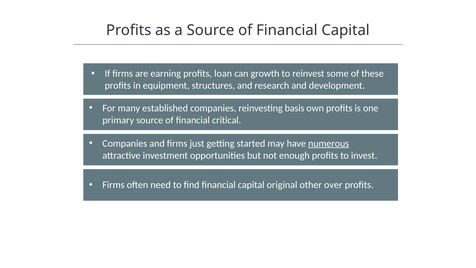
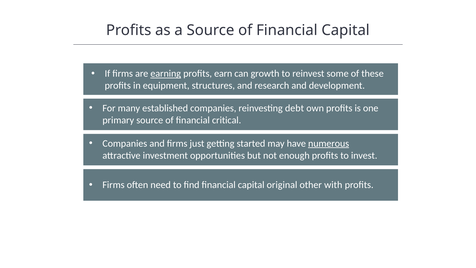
earning underline: none -> present
loan: loan -> earn
basis: basis -> debt
over: over -> with
